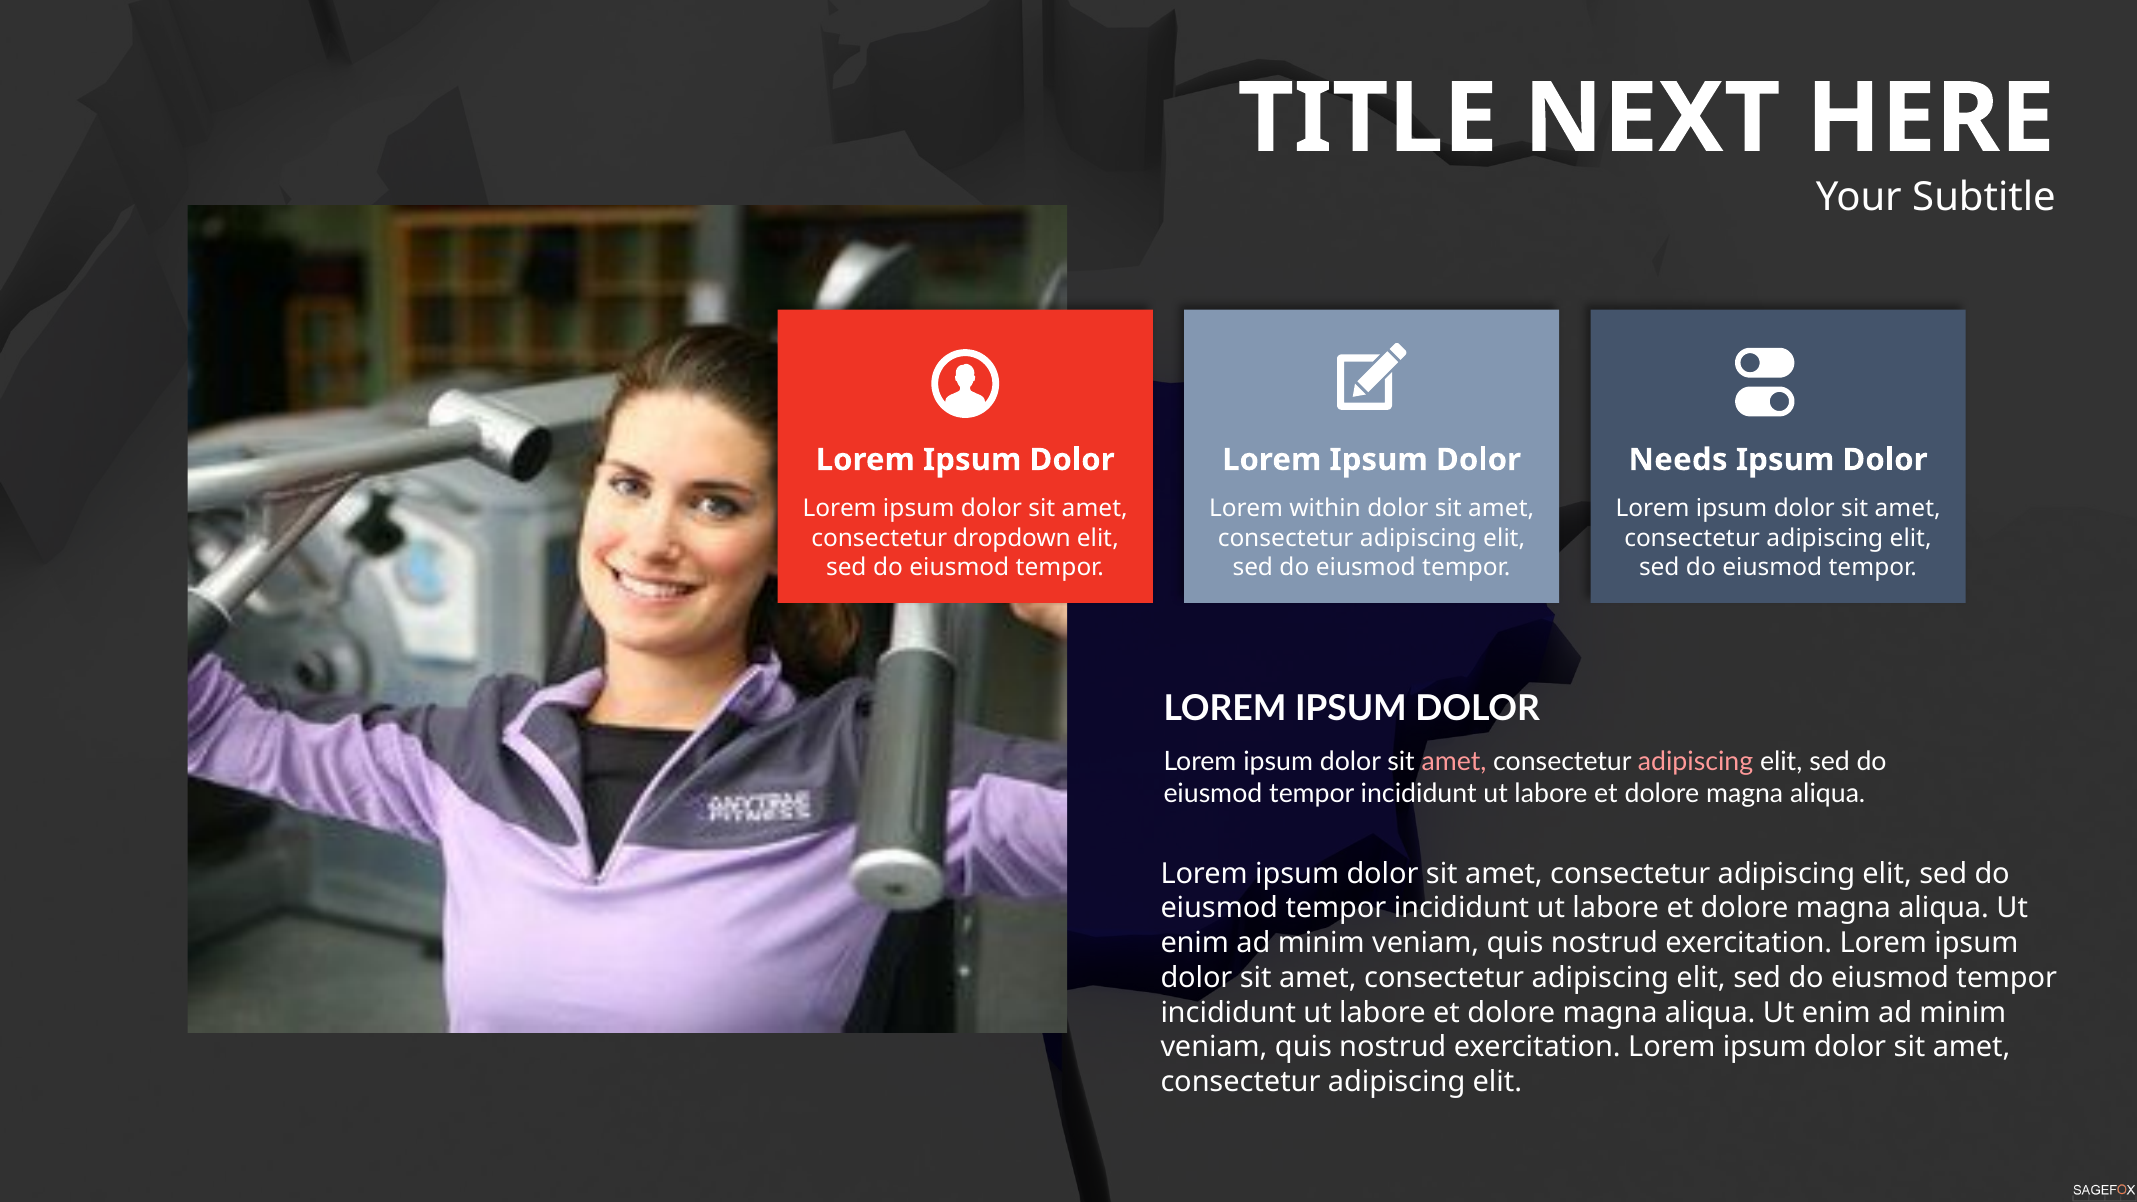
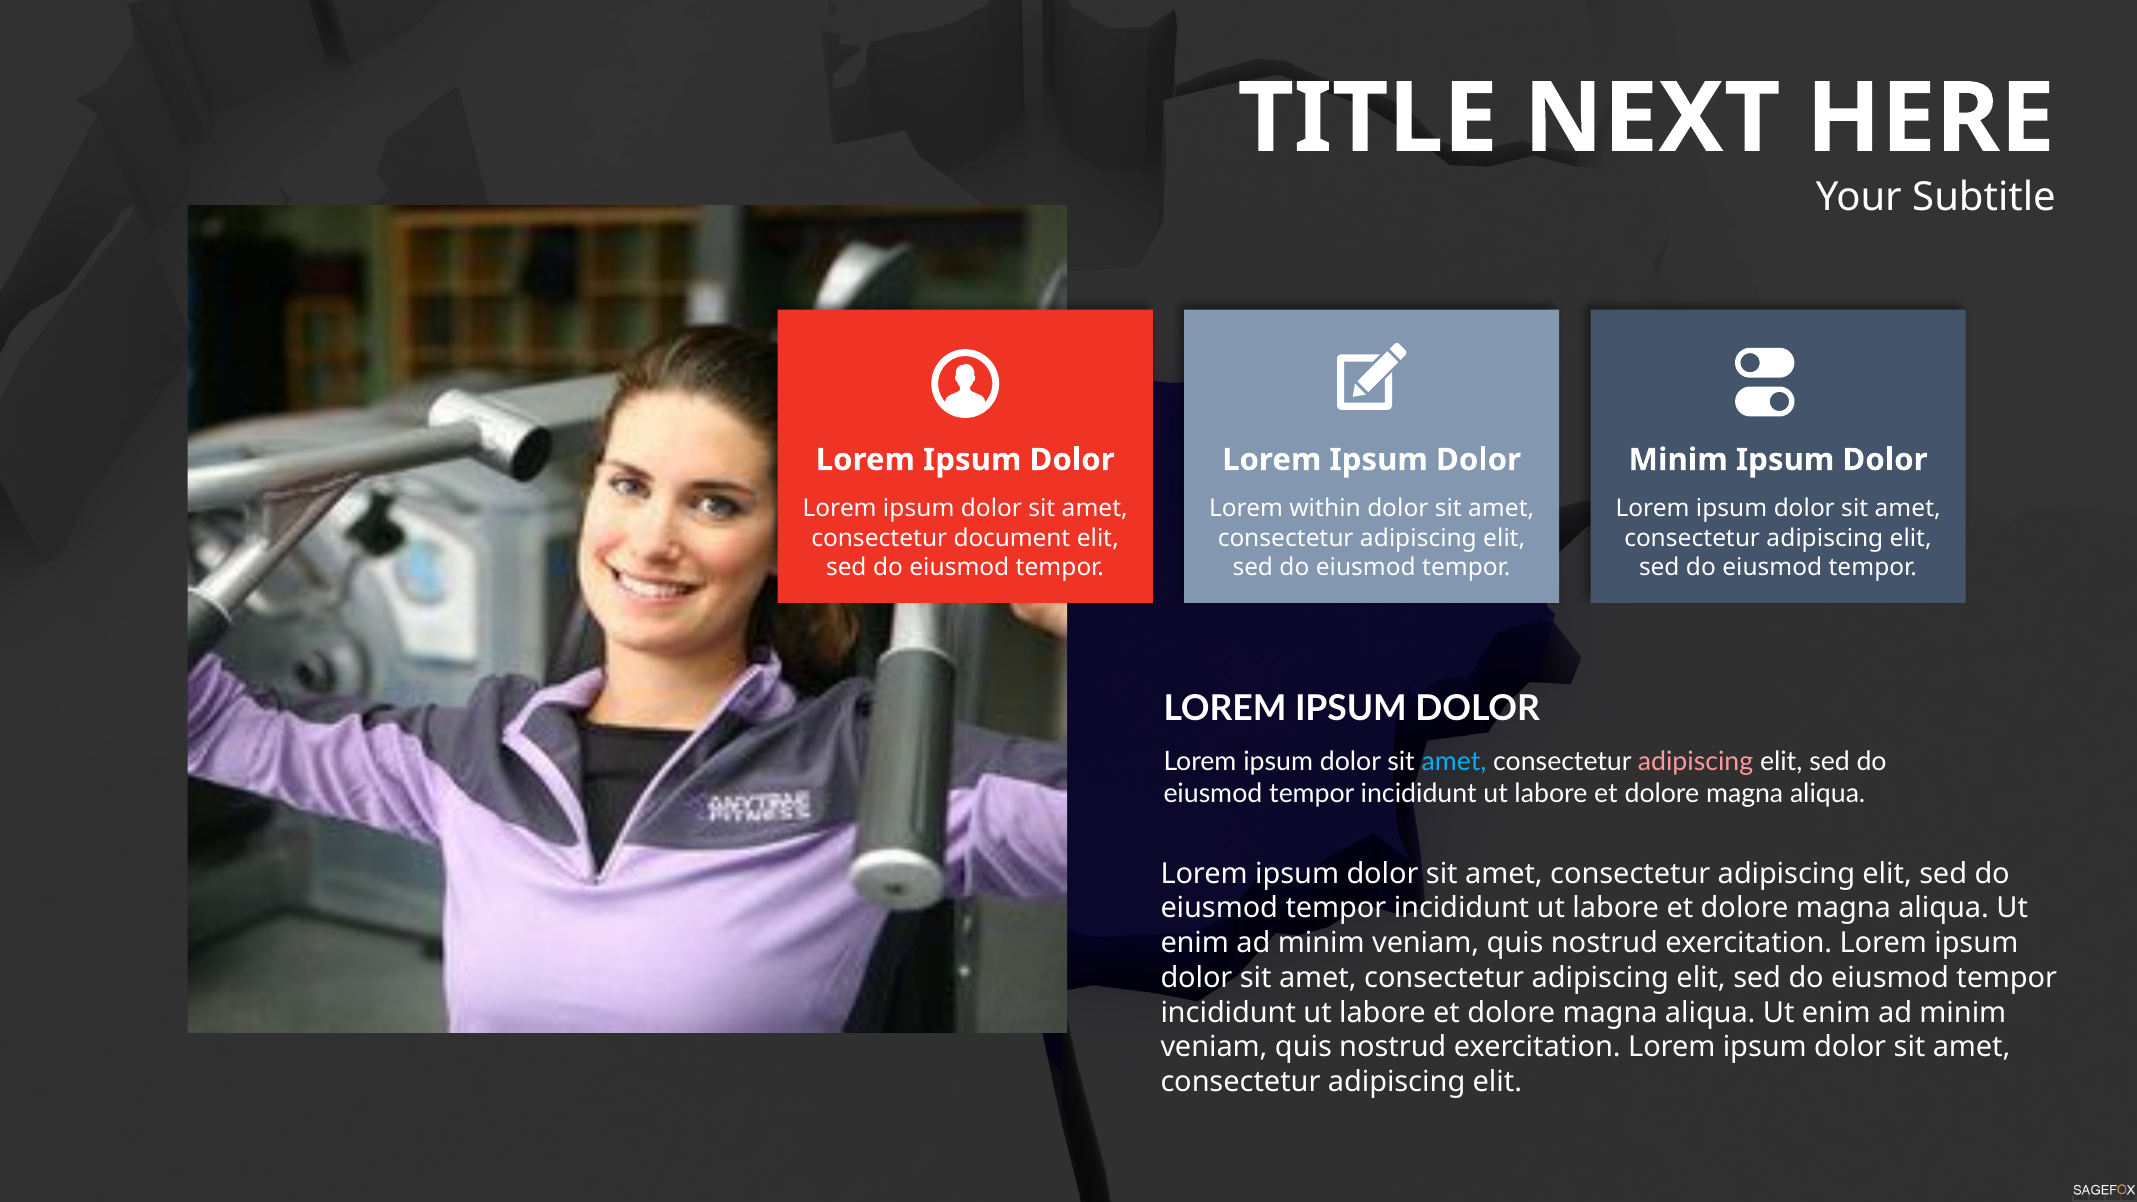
Needs at (1678, 460): Needs -> Minim
dropdown: dropdown -> document
amet at (1454, 762) colour: pink -> light blue
